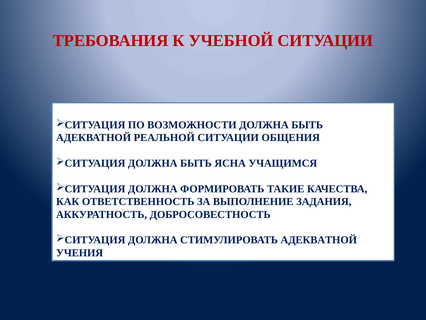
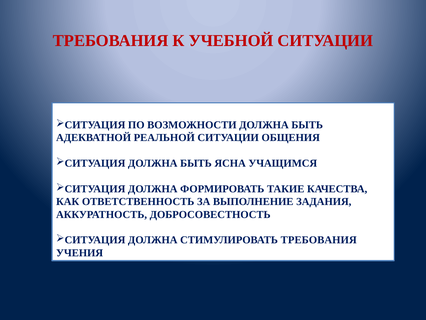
СТИМУЛИРОВАТЬ АДЕКВАТНОЙ: АДЕКВАТНОЙ -> ТРЕБОВАНИЯ
